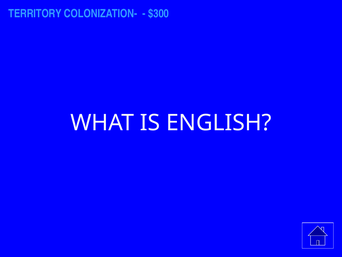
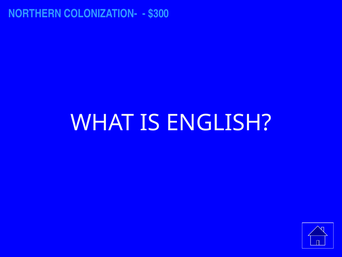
TERRITORY: TERRITORY -> NORTHERN
